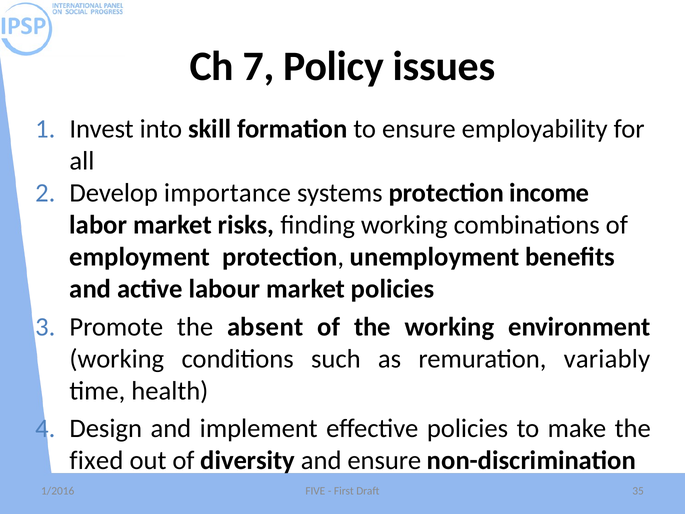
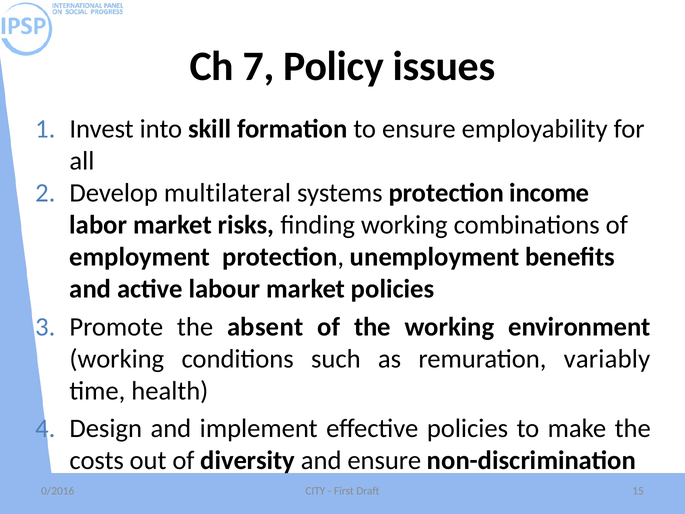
importance: importance -> multilateral
fixed: fixed -> costs
FIVE: FIVE -> CITY
35: 35 -> 15
1/2016: 1/2016 -> 0/2016
